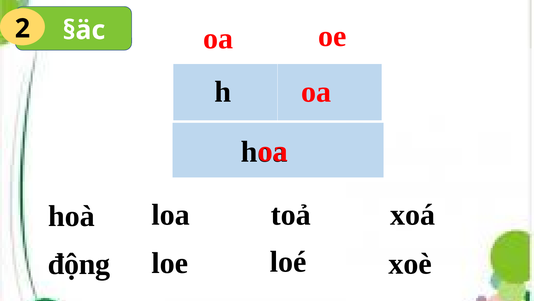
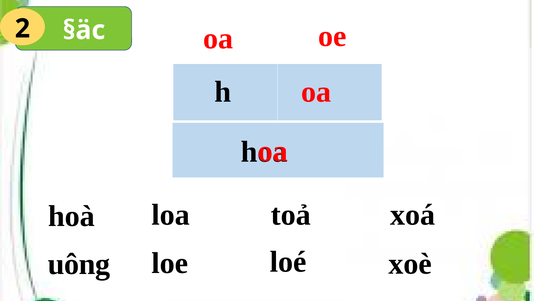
động: động -> uông
